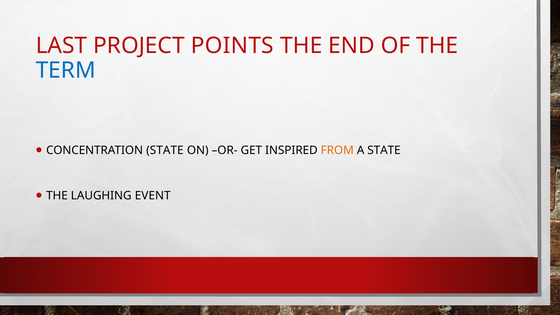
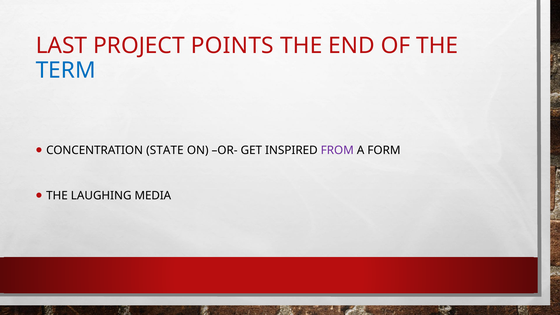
FROM colour: orange -> purple
A STATE: STATE -> FORM
EVENT: EVENT -> MEDIA
